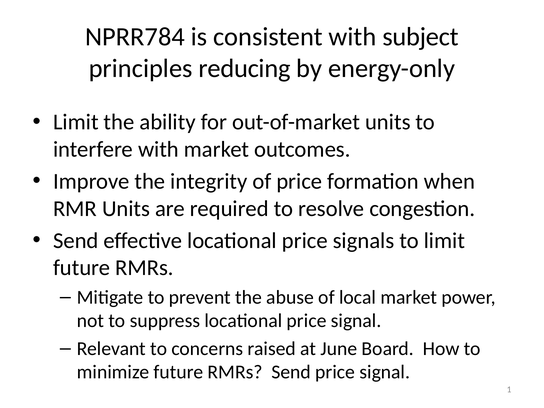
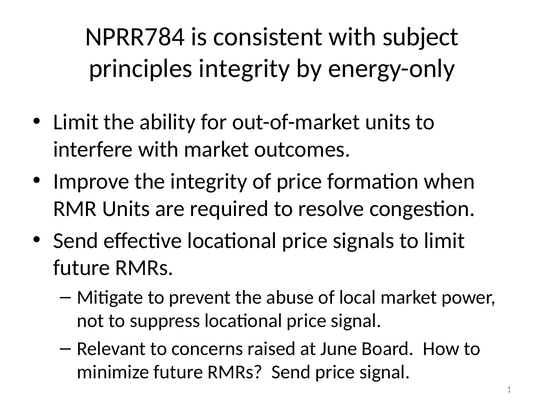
principles reducing: reducing -> integrity
